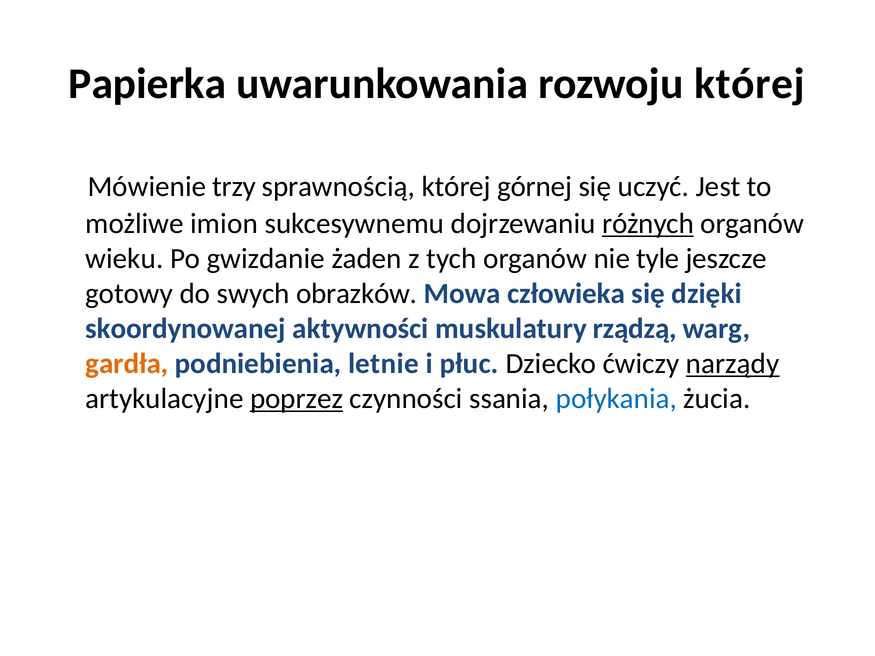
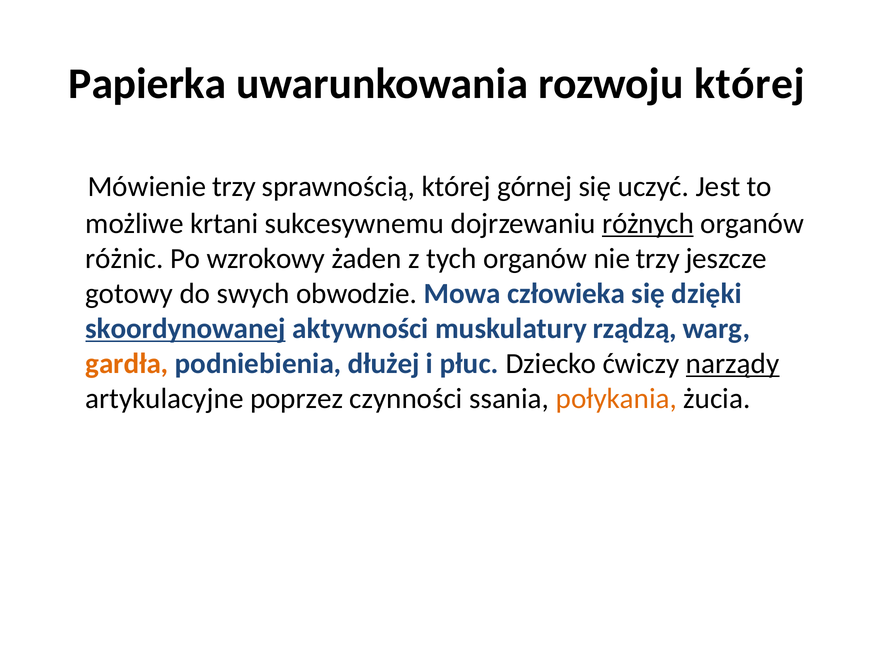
imion: imion -> krtani
wieku: wieku -> różnic
gwizdanie: gwizdanie -> wzrokowy
nie tyle: tyle -> trzy
obrazków: obrazków -> obwodzie
skoordynowanej underline: none -> present
letnie: letnie -> dłużej
poprzez underline: present -> none
połykania colour: blue -> orange
